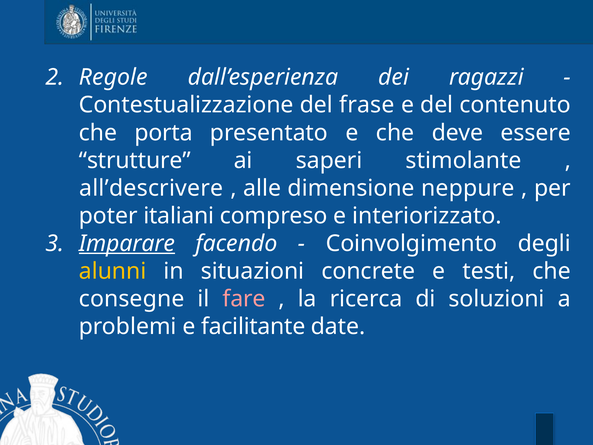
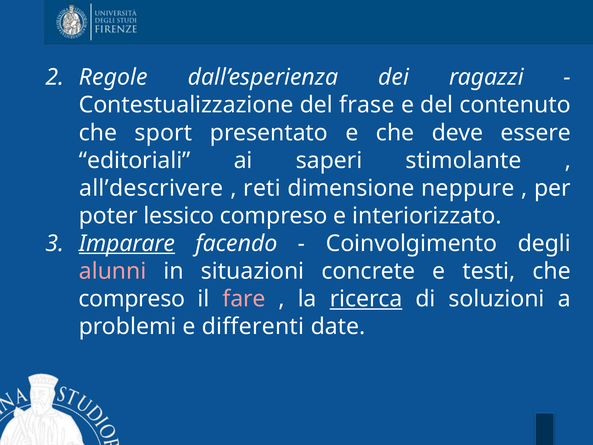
porta: porta -> sport
strutture: strutture -> editoriali
alle: alle -> reti
italiani: italiani -> lessico
alunni colour: yellow -> pink
consegne at (132, 299): consegne -> compreso
ricerca underline: none -> present
facilitante: facilitante -> differenti
